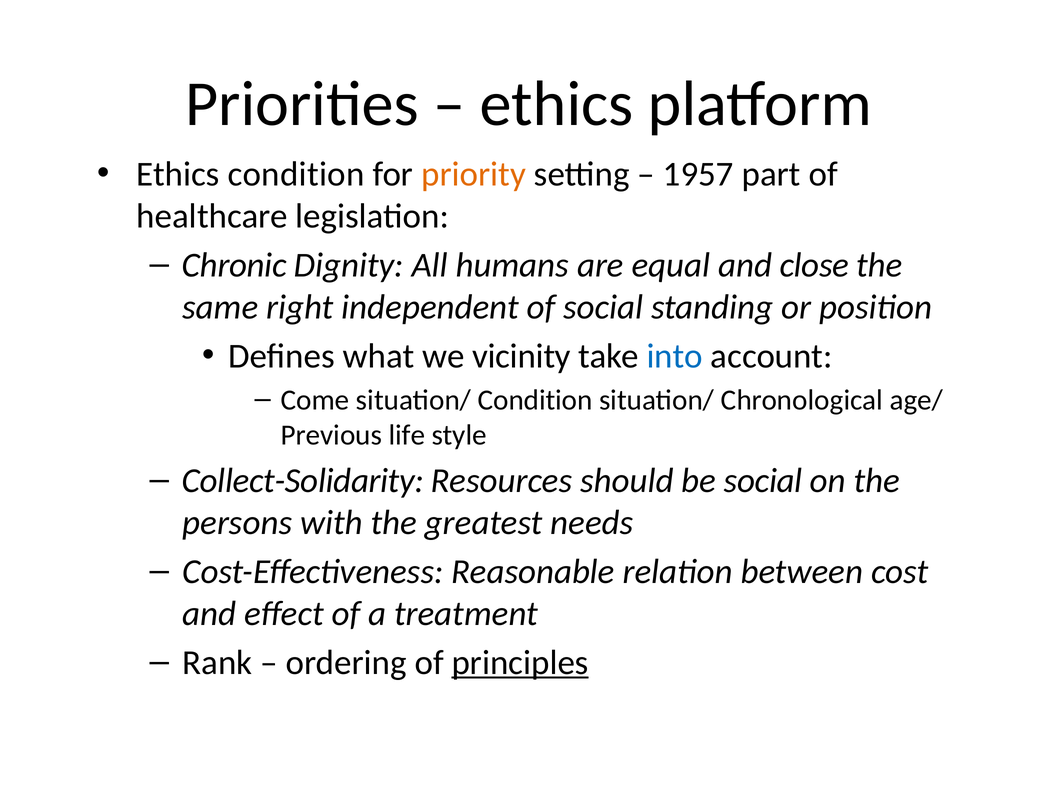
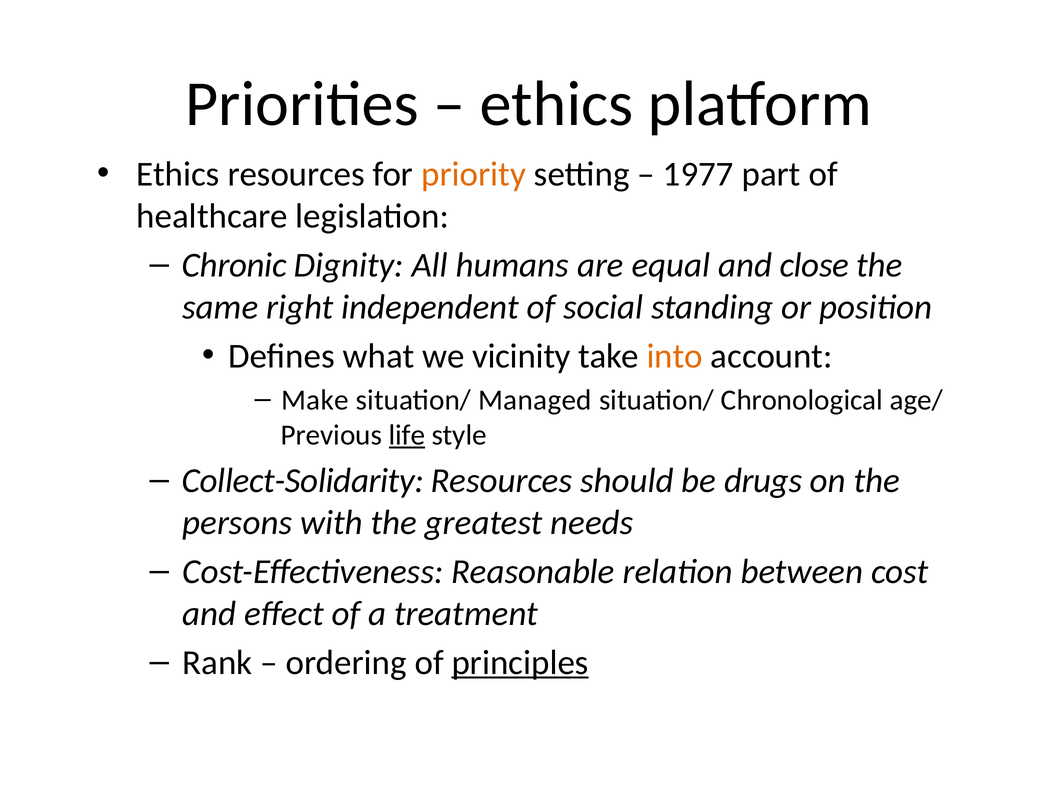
Ethics condition: condition -> resources
1957: 1957 -> 1977
into colour: blue -> orange
Come: Come -> Make
situation/ Condition: Condition -> Managed
life underline: none -> present
be social: social -> drugs
